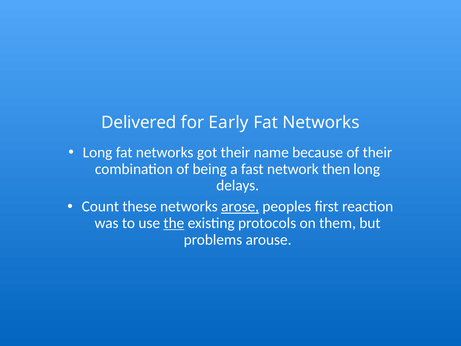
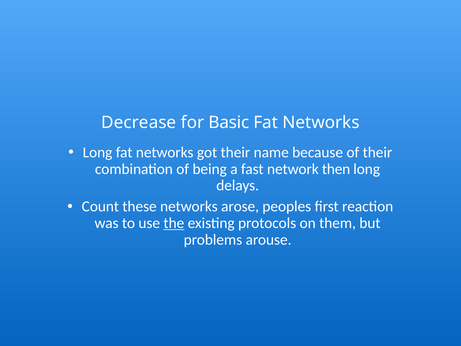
Delivered: Delivered -> Decrease
Early: Early -> Basic
arose underline: present -> none
